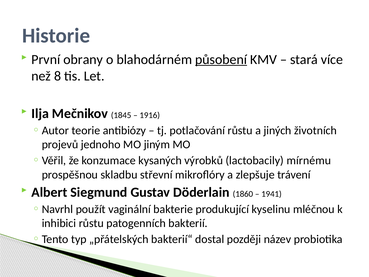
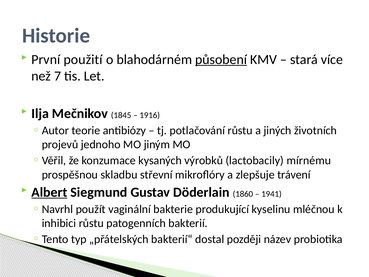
obrany: obrany -> použití
8: 8 -> 7
Albert underline: none -> present
